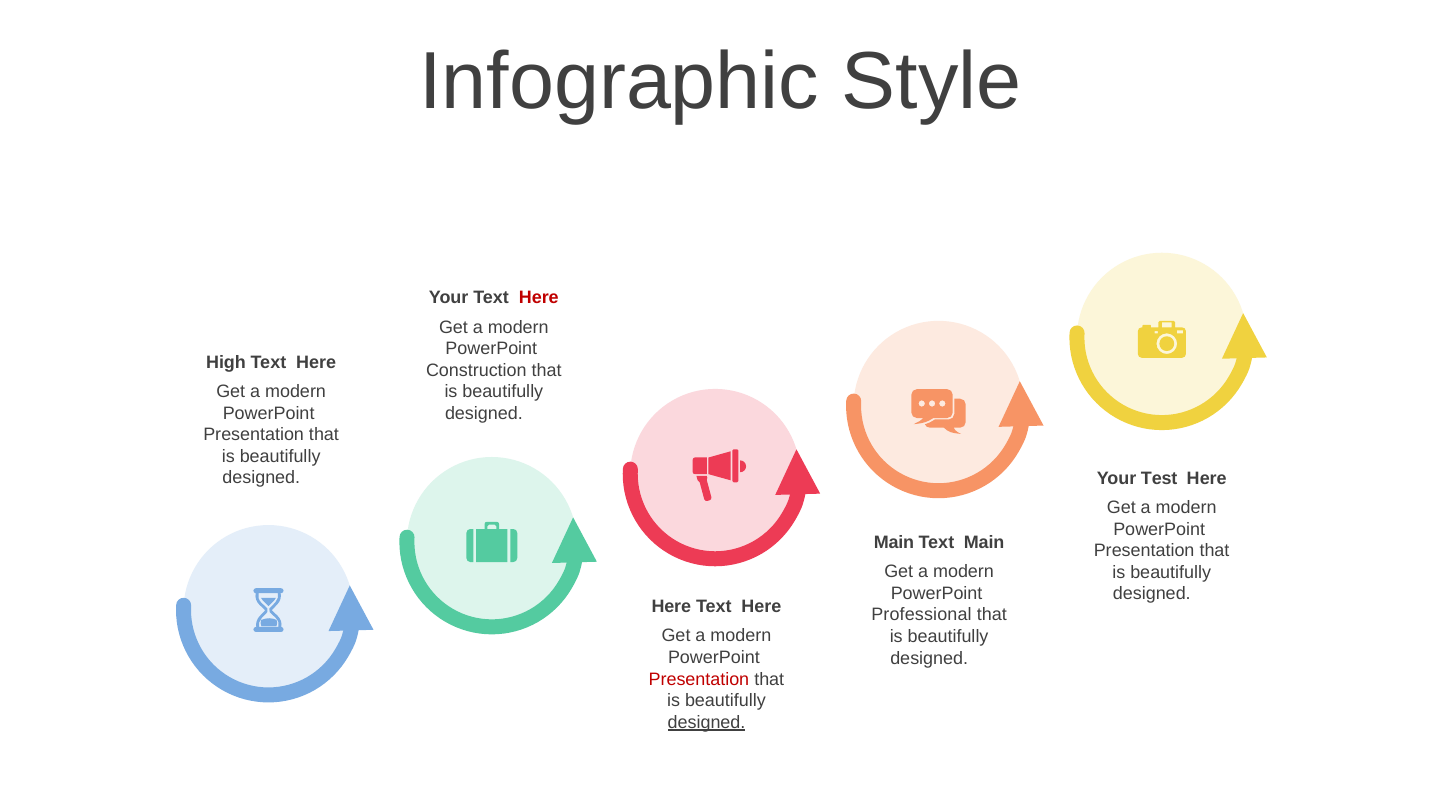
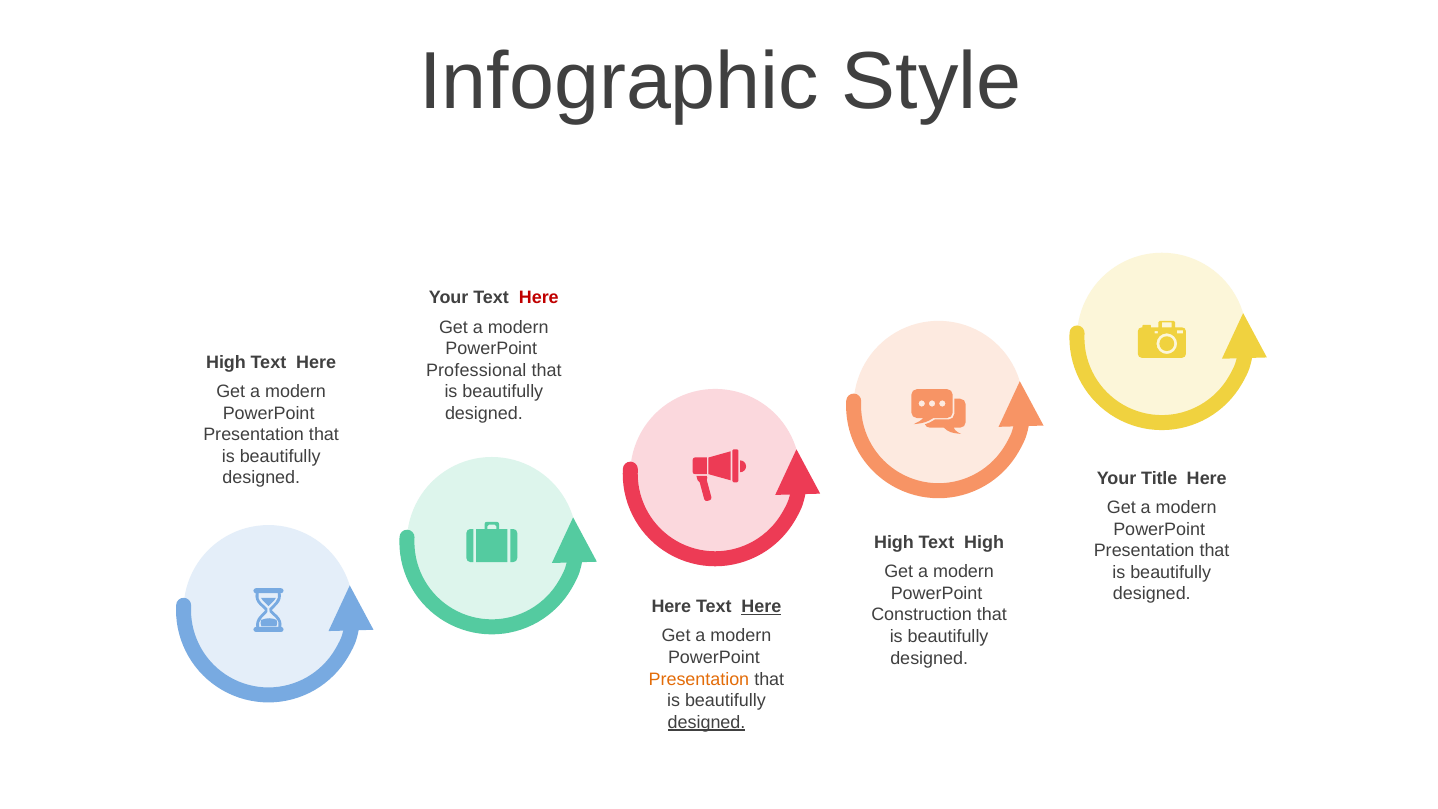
Construction: Construction -> Professional
Test: Test -> Title
Main at (894, 542): Main -> High
Text Main: Main -> High
Here at (761, 607) underline: none -> present
Professional: Professional -> Construction
Presentation at (699, 679) colour: red -> orange
